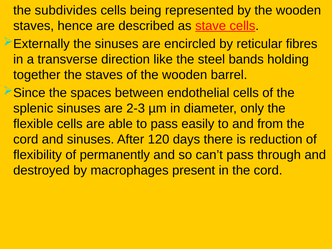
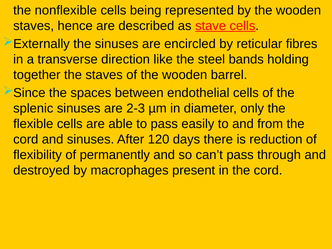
subdivides: subdivides -> nonflexible
